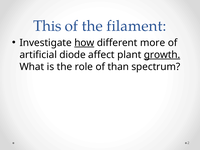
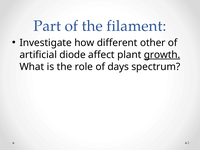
This: This -> Part
how underline: present -> none
more: more -> other
than: than -> days
